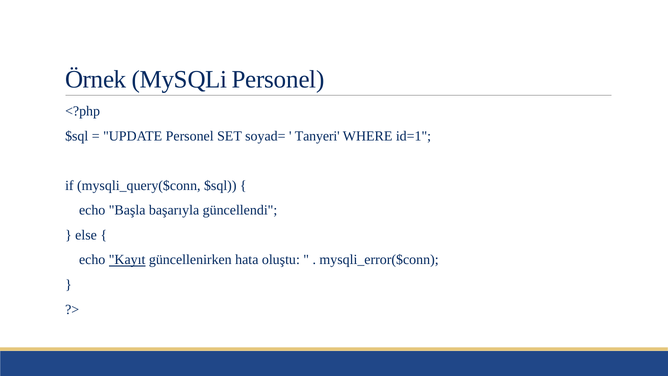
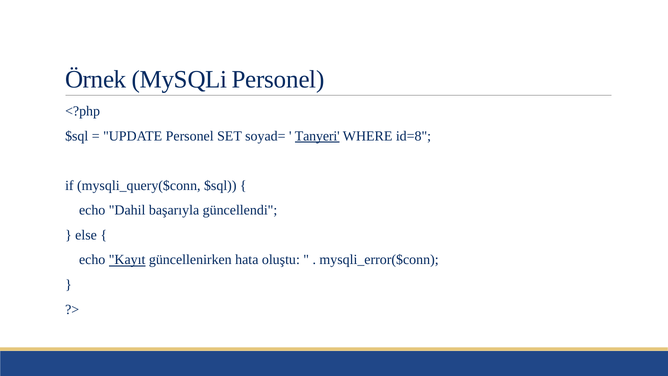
Tanyeri underline: none -> present
id=1: id=1 -> id=8
Başla: Başla -> Dahil
